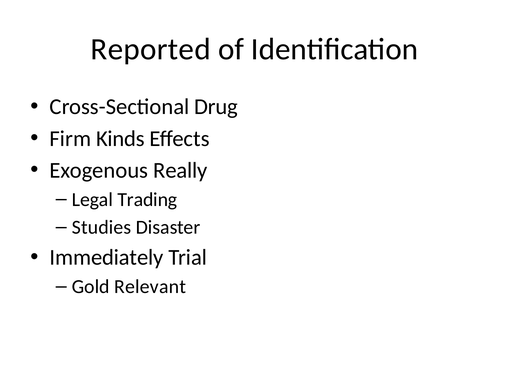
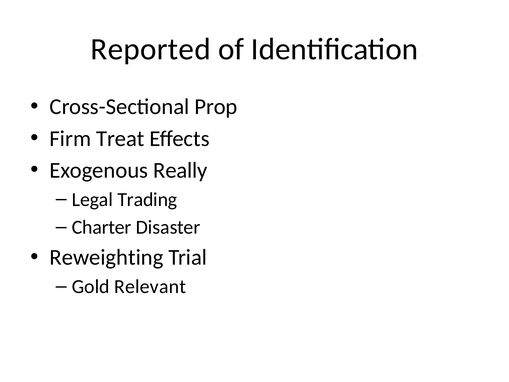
Drug: Drug -> Prop
Kinds: Kinds -> Treat
Studies: Studies -> Charter
Immediately: Immediately -> Reweighting
